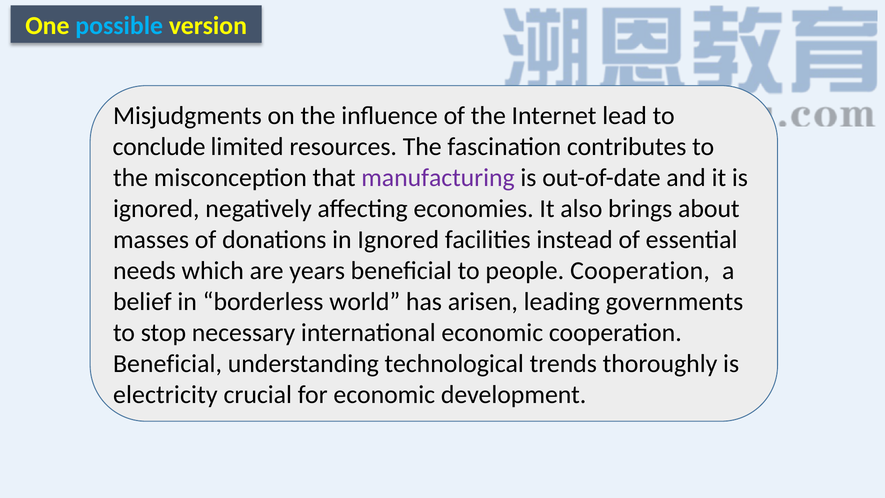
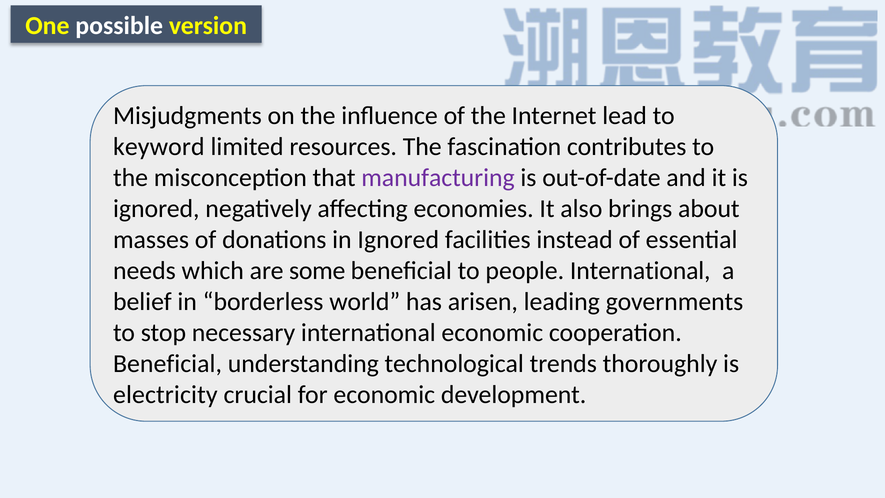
possible colour: light blue -> white
conclude: conclude -> keyword
years: years -> some
people Cooperation: Cooperation -> International
